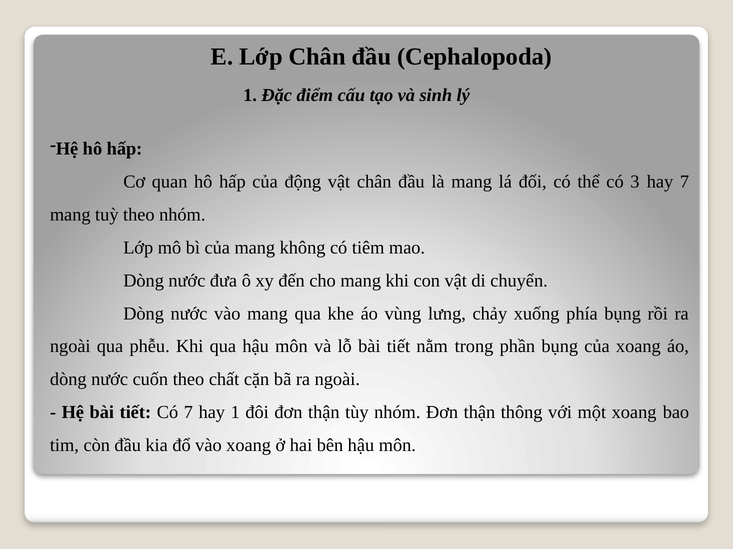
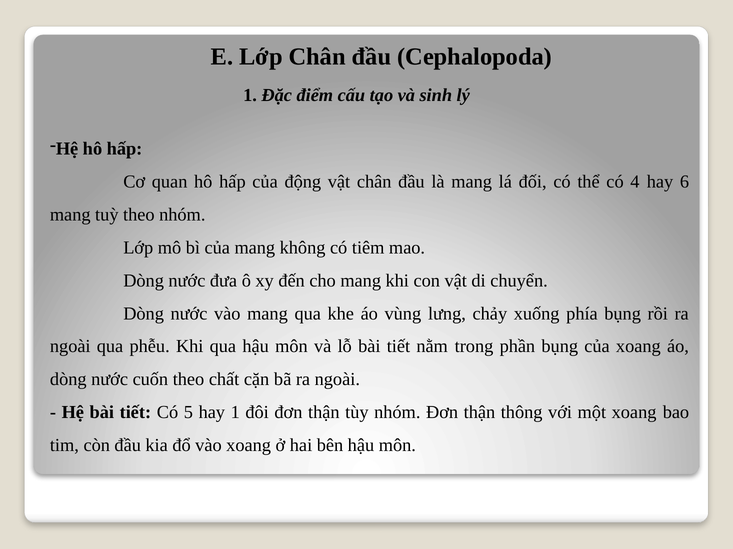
3: 3 -> 4
hay 7: 7 -> 6
Có 7: 7 -> 5
